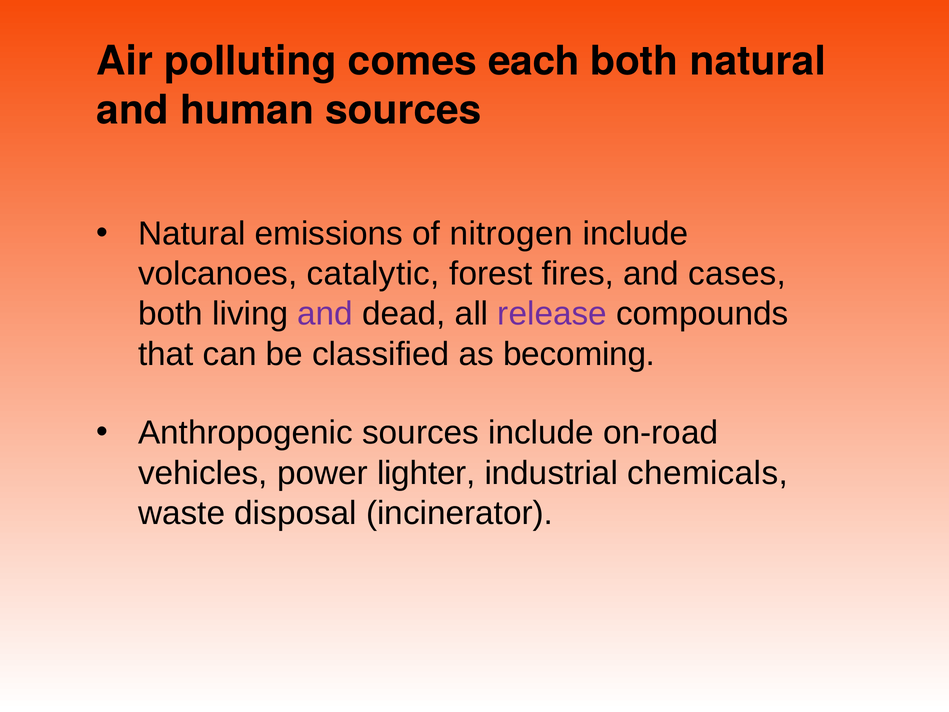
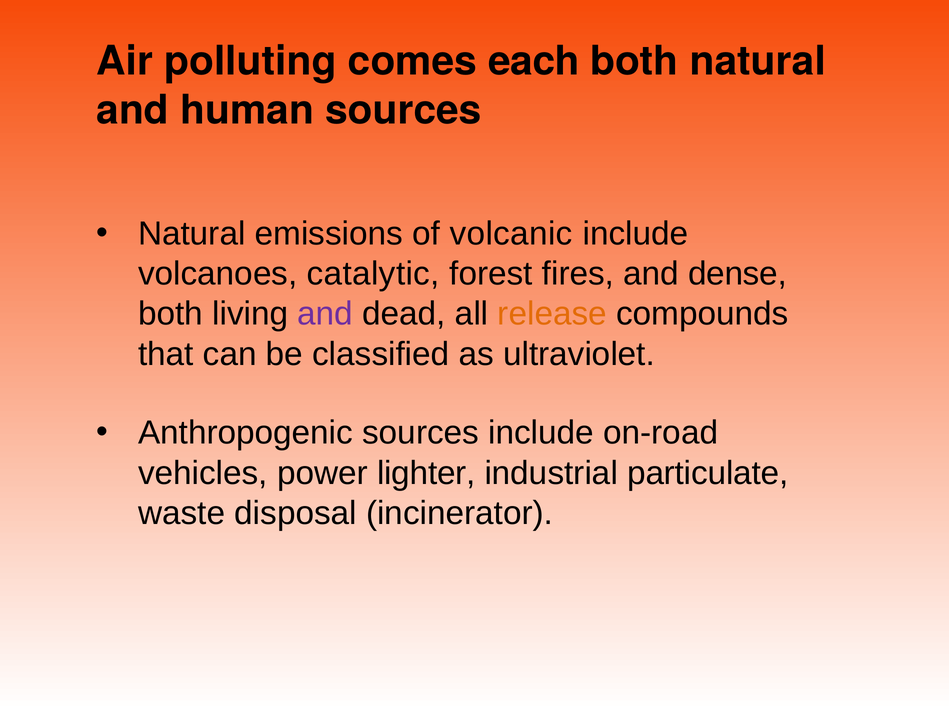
nitrogen: nitrogen -> volcanic
cases: cases -> dense
release colour: purple -> orange
becoming: becoming -> ultraviolet
chemicals: chemicals -> particulate
